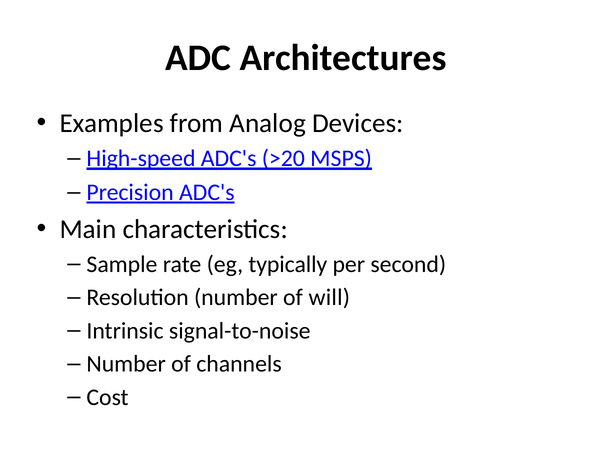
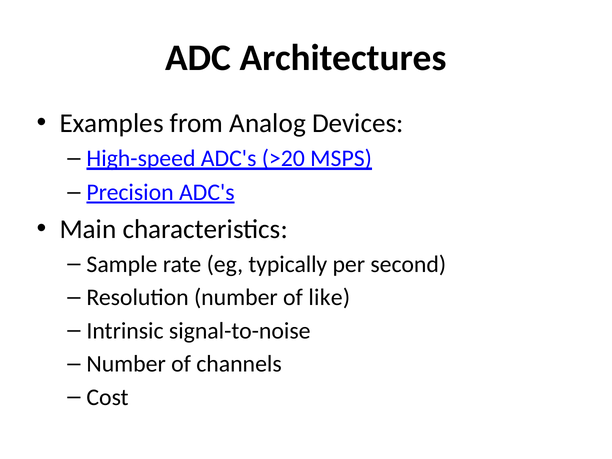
will: will -> like
